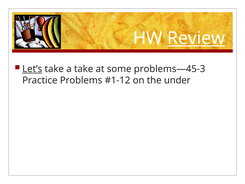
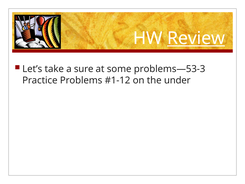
Let’s underline: present -> none
a take: take -> sure
problems—45-3: problems—45-3 -> problems—53-3
